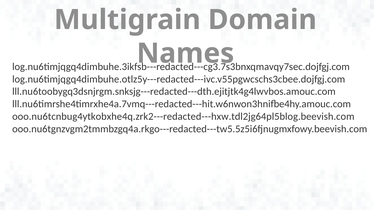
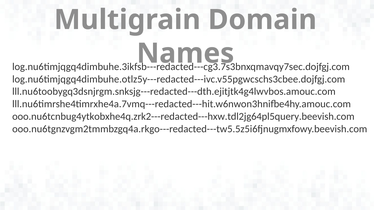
ooo.nu6tcnbug4ytkobxhe4q.zrk2---redacted---hxw.tdl2jg64pl5blog.beevish.com: ooo.nu6tcnbug4ytkobxhe4q.zrk2---redacted---hxw.tdl2jg64pl5blog.beevish.com -> ooo.nu6tcnbug4ytkobxhe4q.zrk2---redacted---hxw.tdl2jg64pl5query.beevish.com
